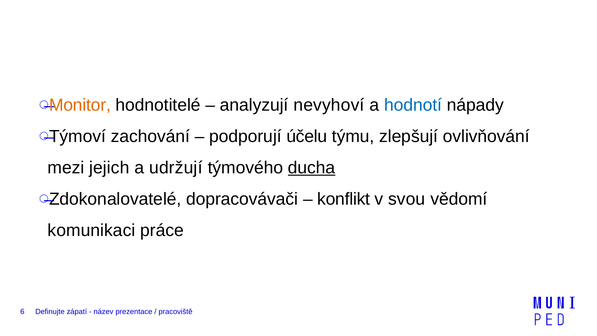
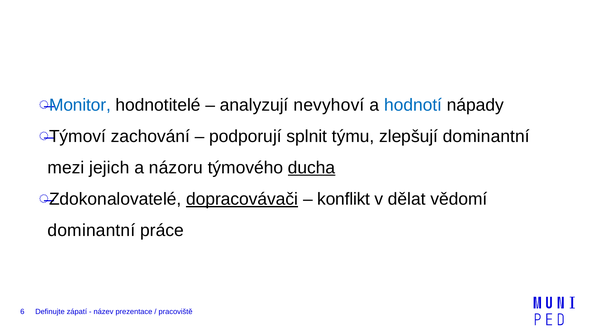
Monitor colour: orange -> blue
účelu: účelu -> splnit
zlepšují ovlivňování: ovlivňování -> dominantní
udržují: udržují -> názoru
dopracovávači underline: none -> present
svou: svou -> dělat
komunikaci at (92, 230): komunikaci -> dominantní
